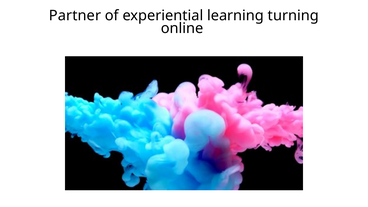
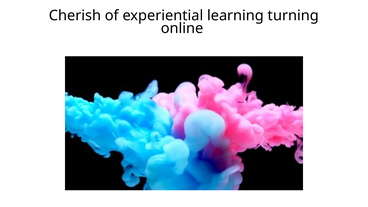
Partner: Partner -> Cherish
